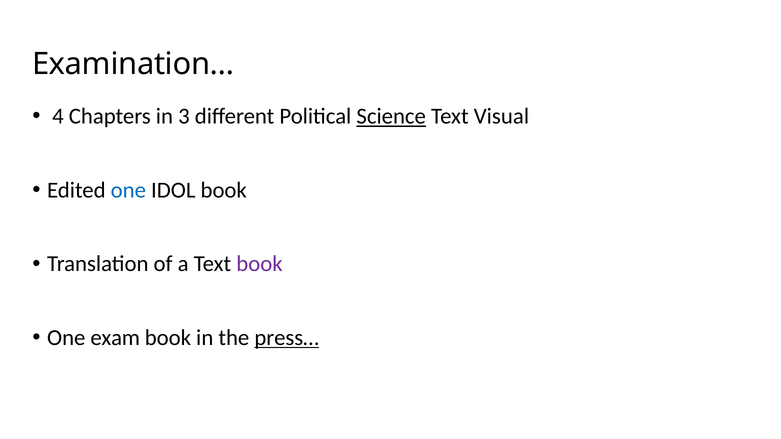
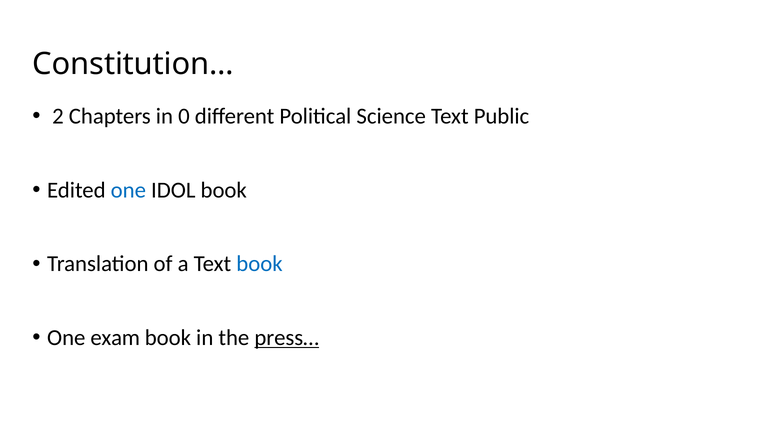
Examination…: Examination… -> Constitution…
4: 4 -> 2
3: 3 -> 0
Science underline: present -> none
Visual: Visual -> Public
book at (259, 264) colour: purple -> blue
